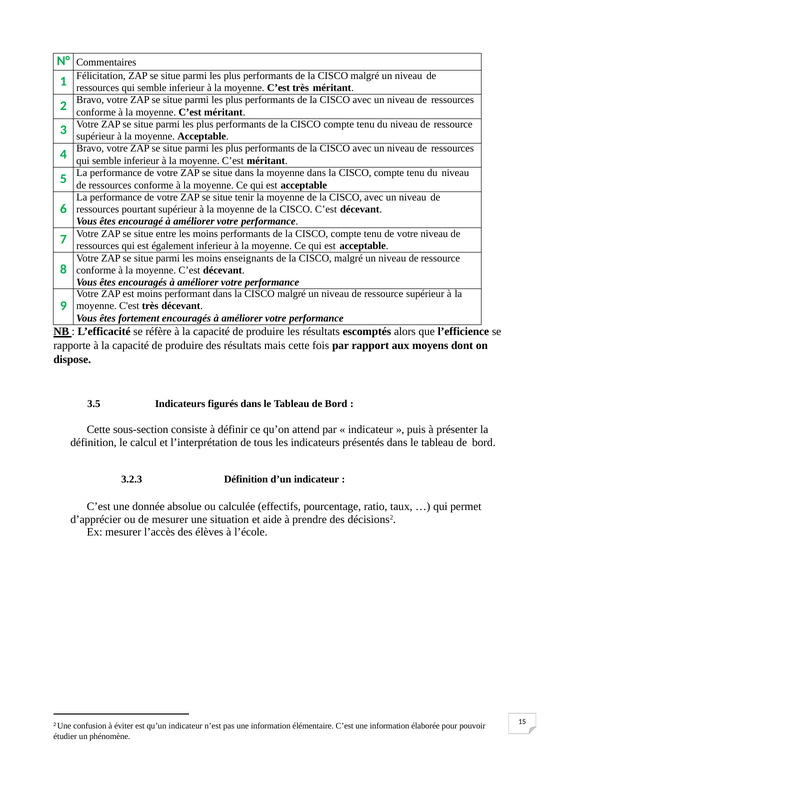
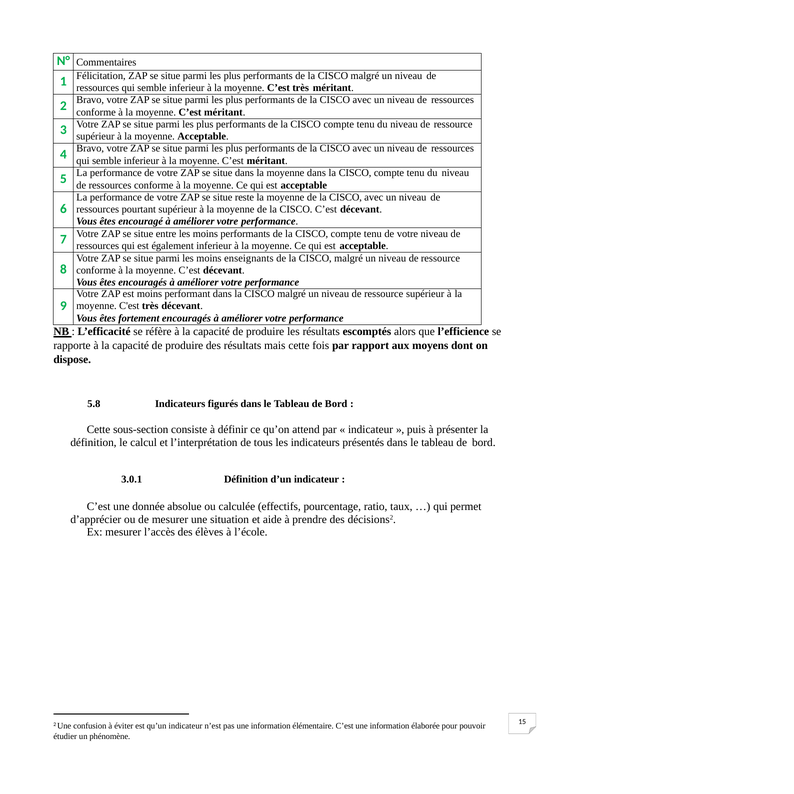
tenir: tenir -> reste
3.5: 3.5 -> 5.8
3.2.3: 3.2.3 -> 3.0.1
